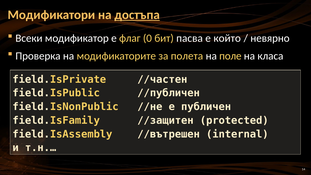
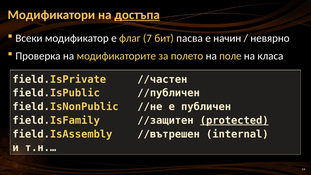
0: 0 -> 7
който: който -> начин
полета: полета -> полето
protected underline: none -> present
